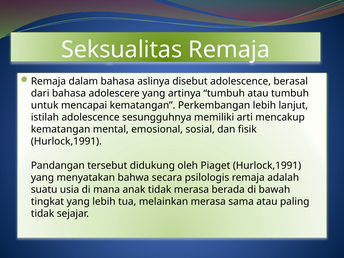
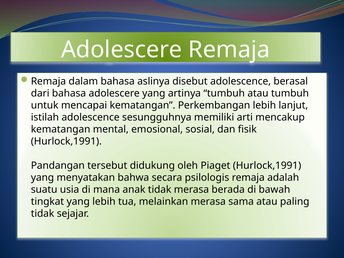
Seksualitas at (122, 50): Seksualitas -> Adolescere
